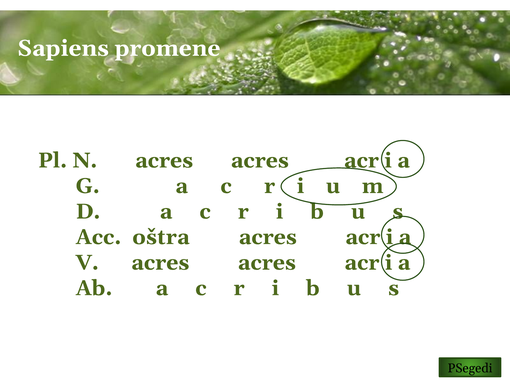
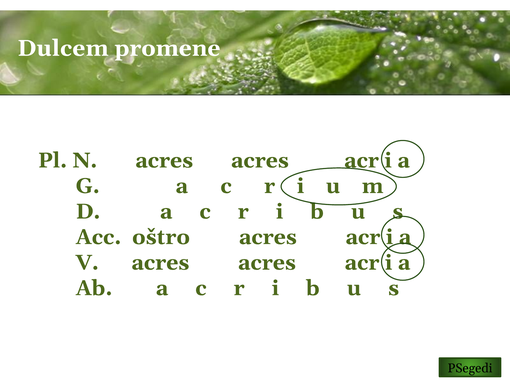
Sapiens: Sapiens -> Dulcem
oštra: oštra -> oštro
